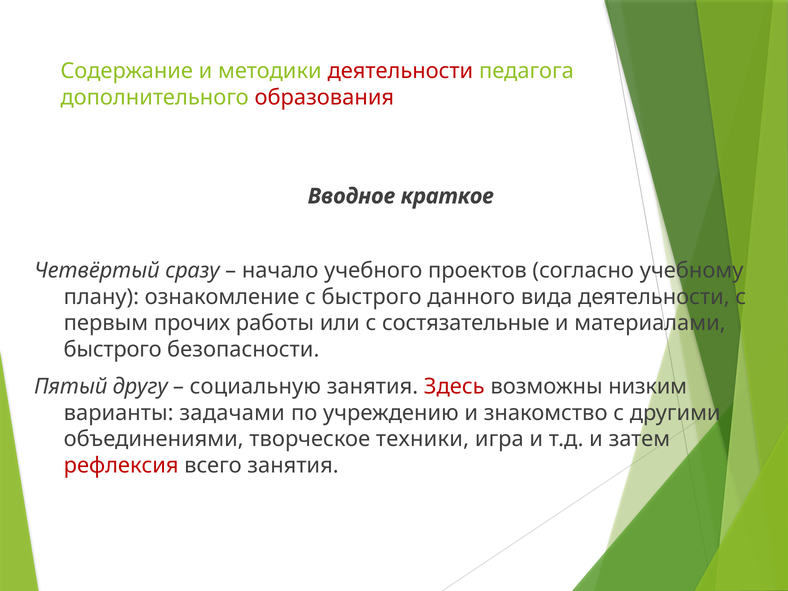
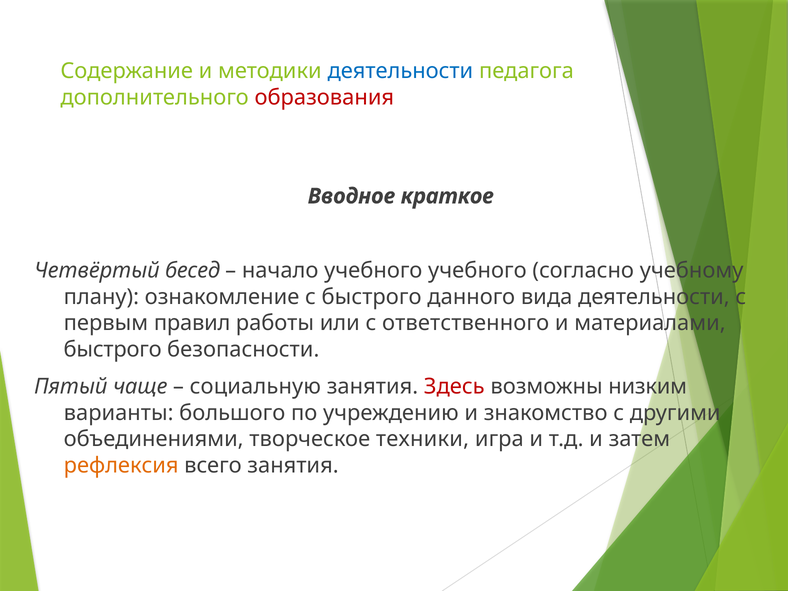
деятельности at (400, 71) colour: red -> blue
сразу: сразу -> бесед
учебного проектов: проектов -> учебного
прочих: прочих -> правил
состязательные: состязательные -> ответственного
другу: другу -> чаще
задачами: задачами -> большого
рефлексия colour: red -> orange
